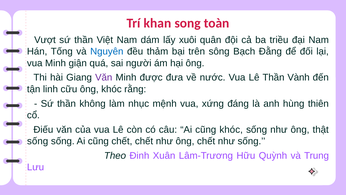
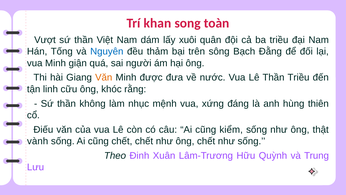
Văn at (104, 77) colour: purple -> orange
Thần Vành: Vành -> Triều
cũng khóc: khóc -> kiểm
sống at (38, 141): sống -> vành
